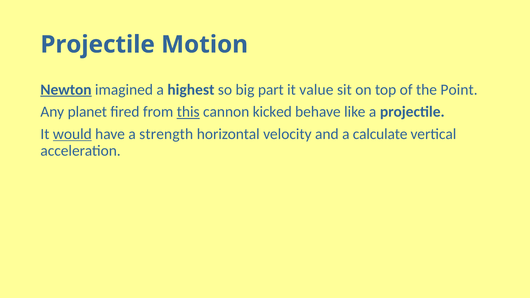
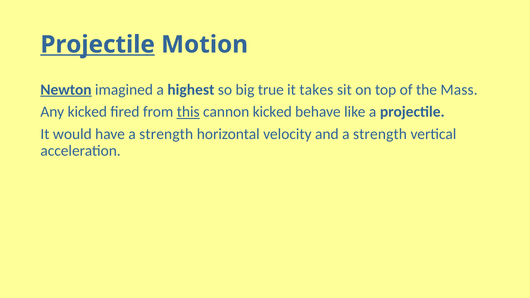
Projectile at (98, 45) underline: none -> present
part: part -> true
value: value -> takes
Point: Point -> Mass
Any planet: planet -> kicked
would underline: present -> none
and a calculate: calculate -> strength
